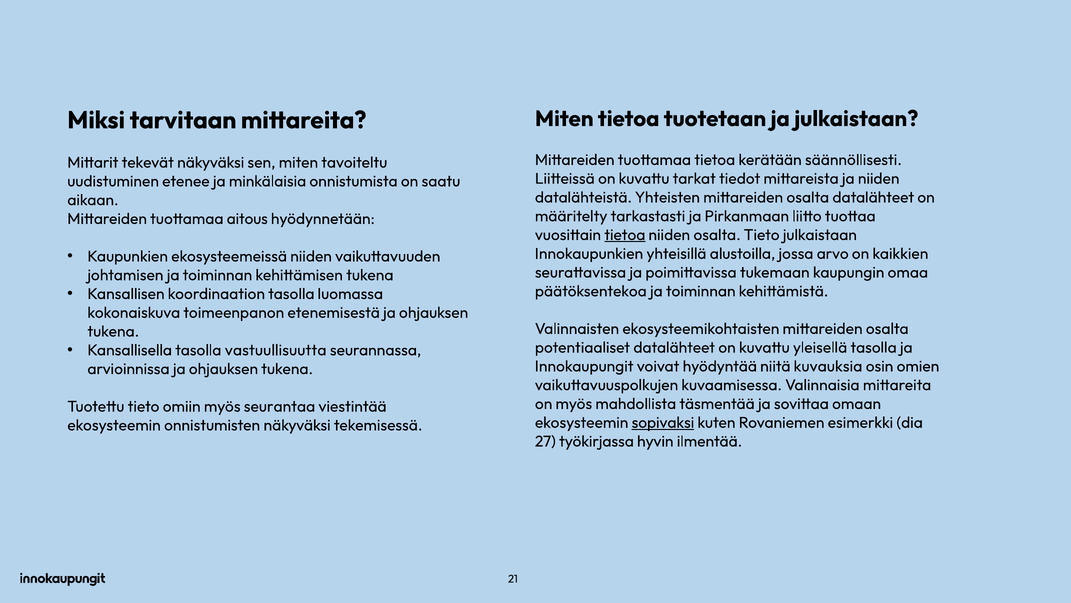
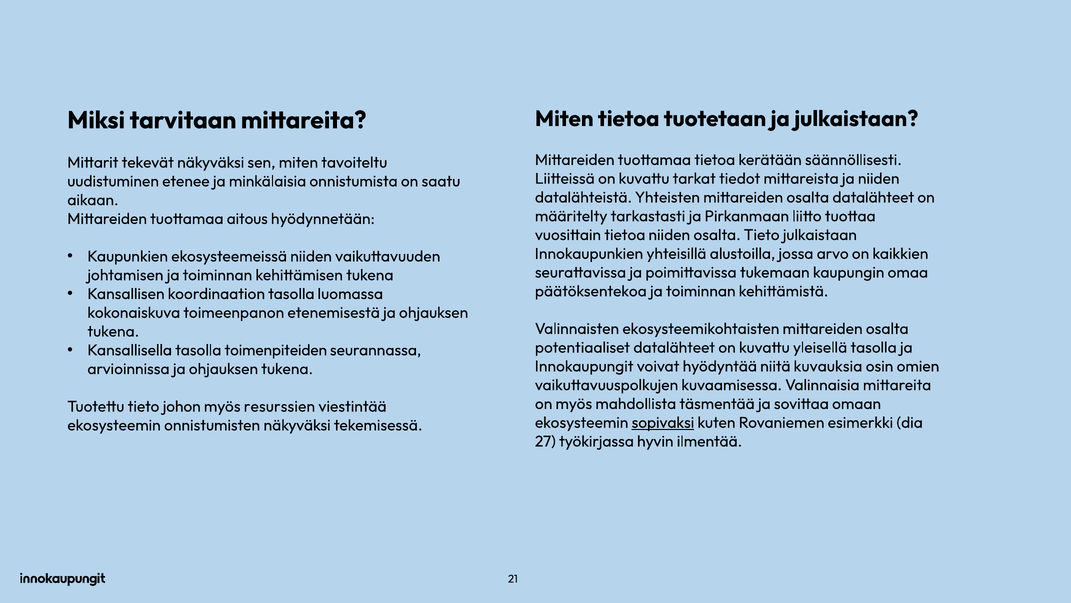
tietoa at (625, 235) underline: present -> none
vastuullisuutta: vastuullisuutta -> toimenpiteiden
omiin: omiin -> johon
seurantaa: seurantaa -> resurssien
